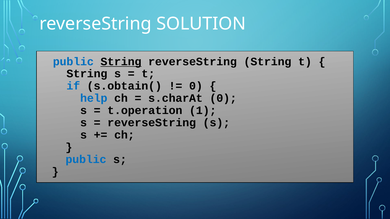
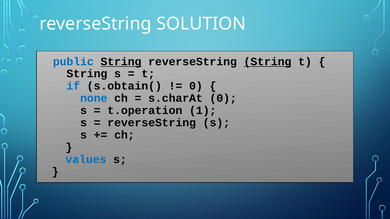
String at (268, 62) underline: none -> present
help: help -> none
public at (86, 160): public -> values
